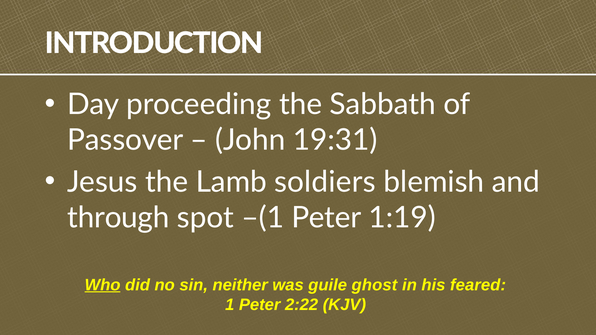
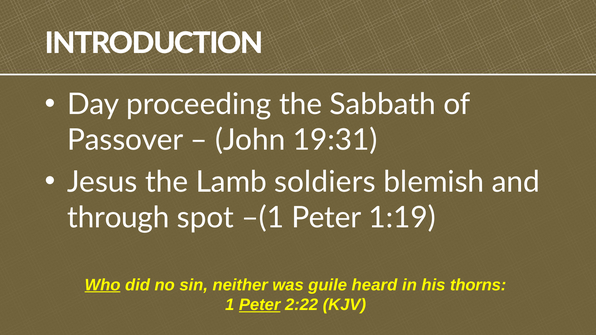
ghost: ghost -> heard
feared: feared -> thorns
Peter at (260, 305) underline: none -> present
